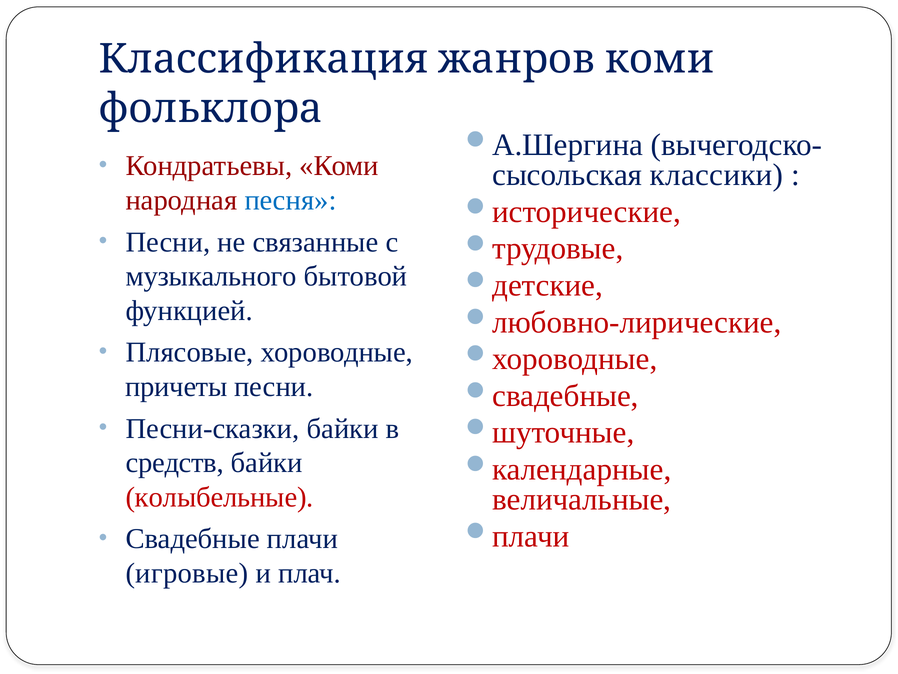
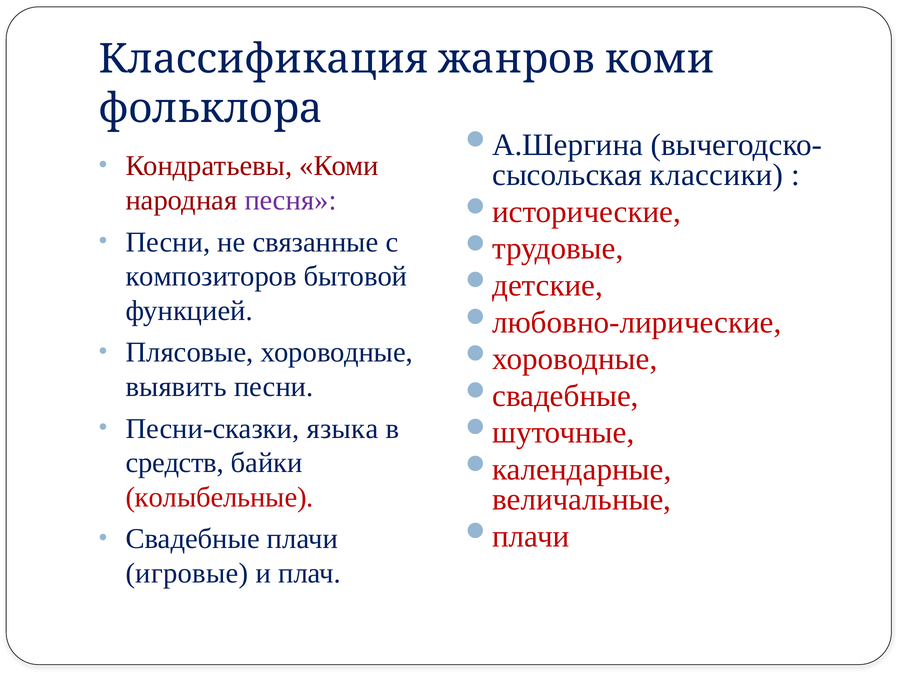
песня colour: blue -> purple
музыкального: музыкального -> композиторов
причеты: причеты -> выявить
Песни-сказки байки: байки -> языка
